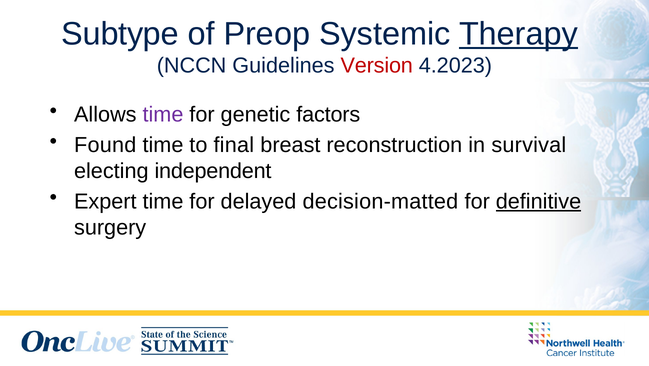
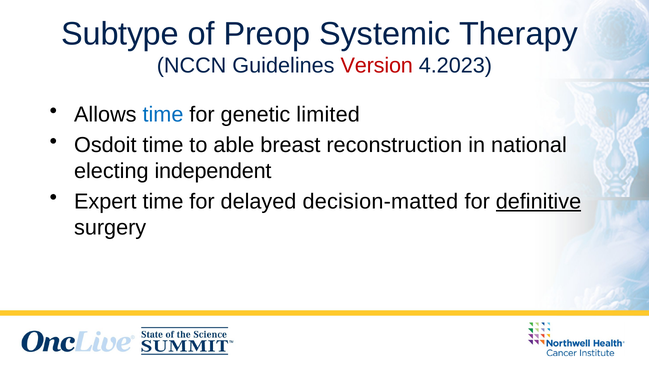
Therapy underline: present -> none
time at (163, 115) colour: purple -> blue
factors: factors -> limited
Found: Found -> Osdoit
final: final -> able
survival: survival -> national
